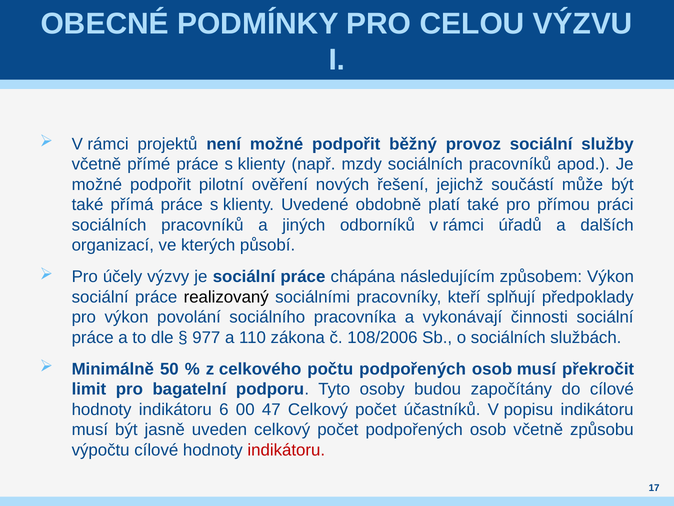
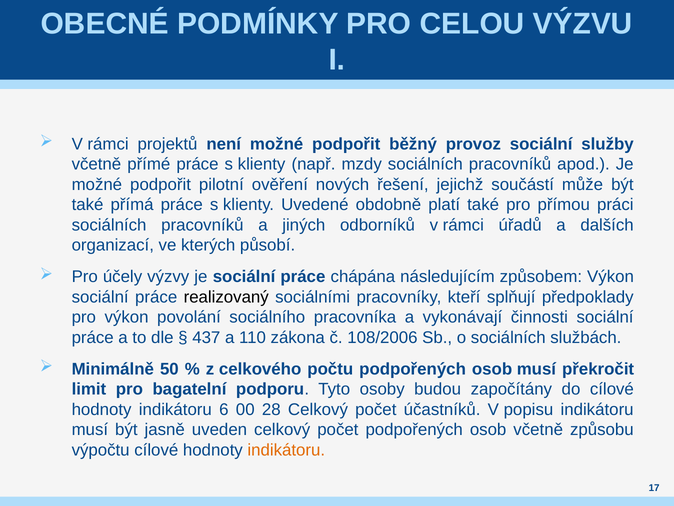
977: 977 -> 437
47: 47 -> 28
indikátoru at (286, 450) colour: red -> orange
